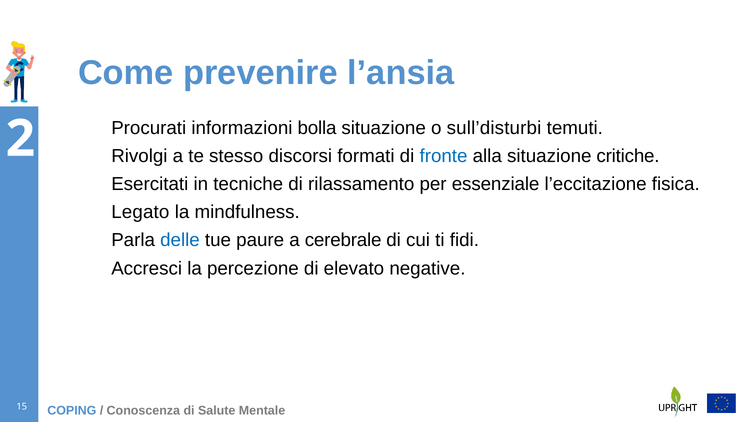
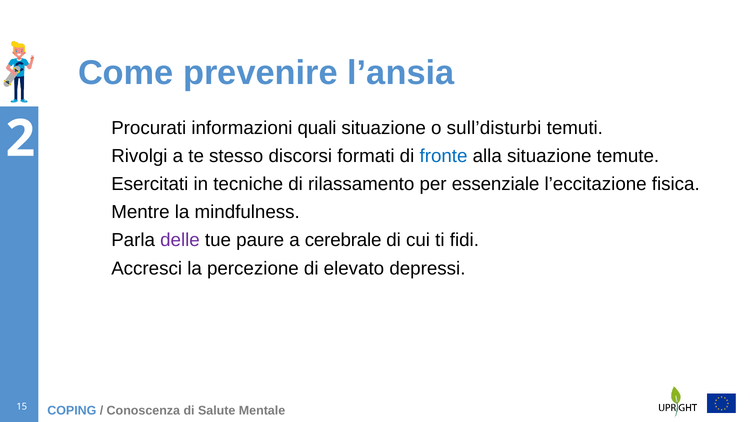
bolla: bolla -> quali
critiche: critiche -> temute
Legato: Legato -> Mentre
delle colour: blue -> purple
negative: negative -> depressi
